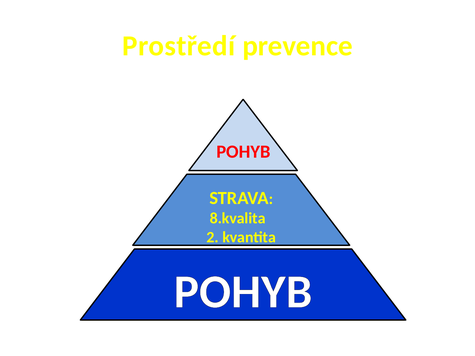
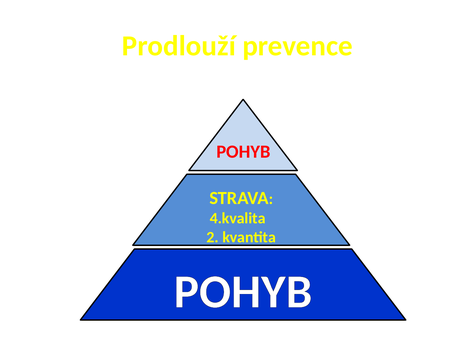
Prostředí: Prostředí -> Prodlouží
8.kvalita: 8.kvalita -> 4.kvalita
